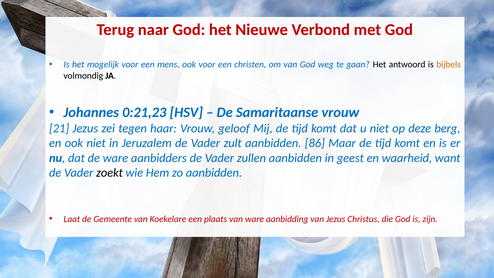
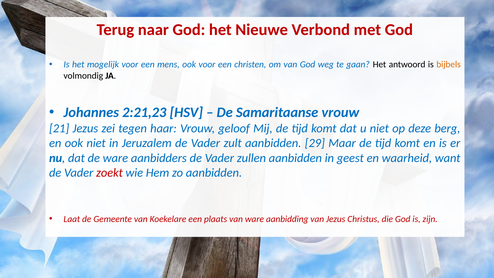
0:21,23: 0:21,23 -> 2:21,23
86: 86 -> 29
zoekt colour: black -> red
